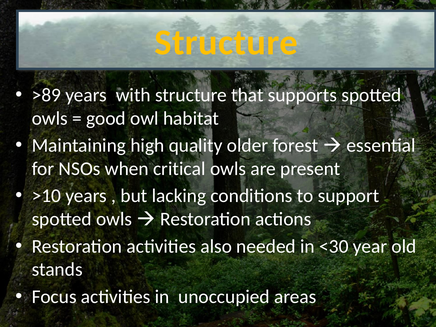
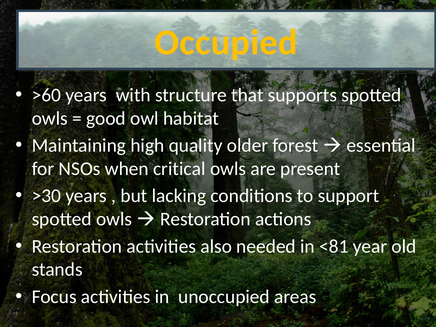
Structure at (226, 42): Structure -> Occupied
>89: >89 -> >60
>10: >10 -> >30
<30: <30 -> <81
